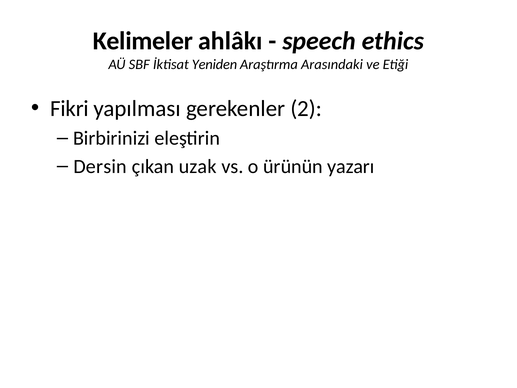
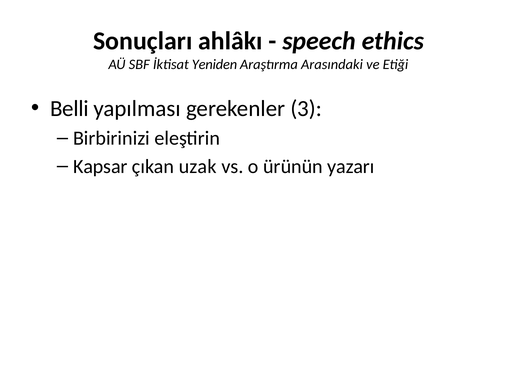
Kelimeler: Kelimeler -> Sonuçları
Fikri: Fikri -> Belli
2: 2 -> 3
Dersin: Dersin -> Kapsar
